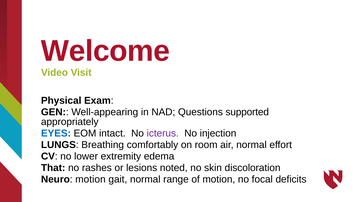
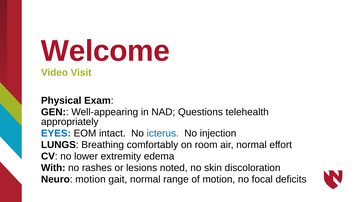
supported: supported -> telehealth
icterus colour: purple -> blue
That: That -> With
